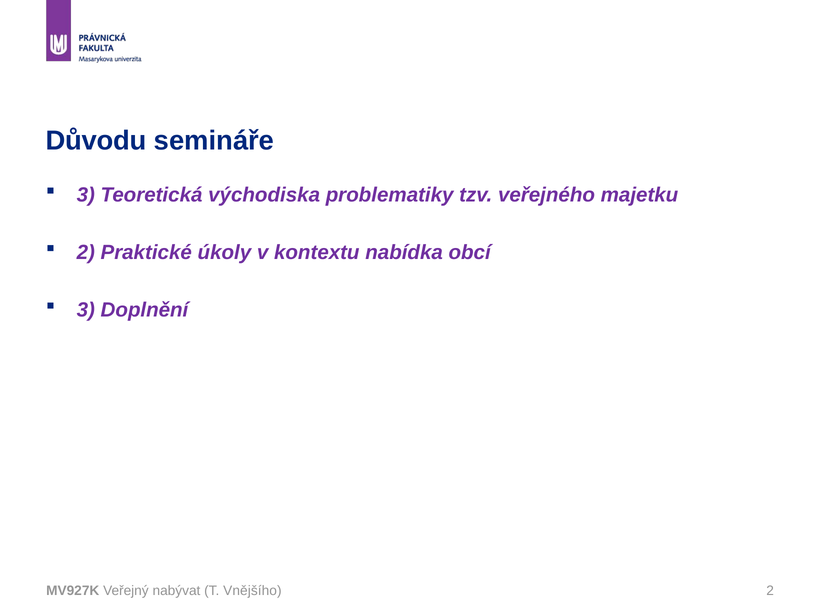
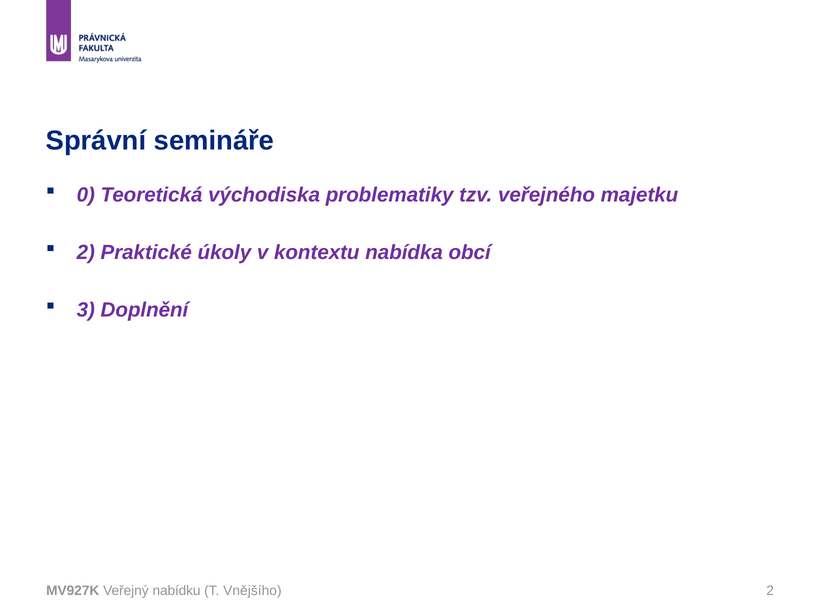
Důvodu: Důvodu -> Správní
3 at (86, 195): 3 -> 0
nabývat: nabývat -> nabídku
